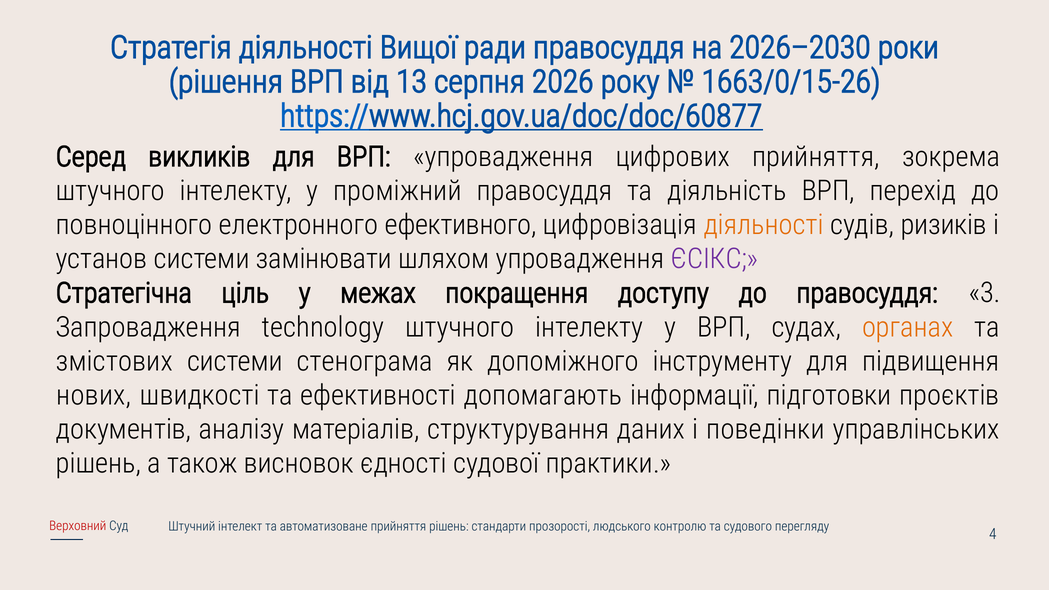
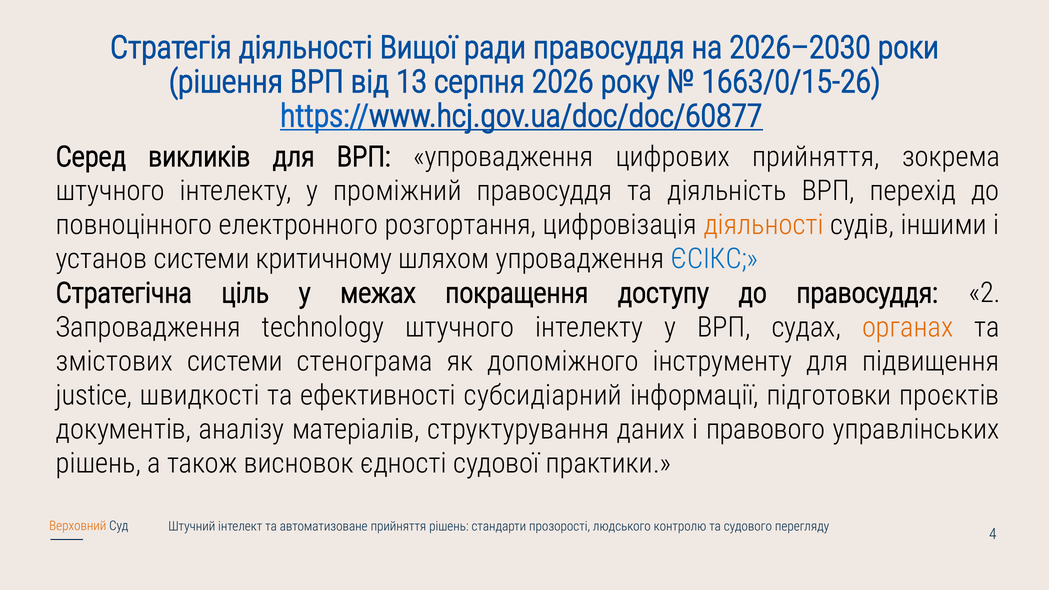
ефективного: ефективного -> розгортання
ризиків: ризиків -> іншими
замінювати: замінювати -> критичному
ЄСІКС colour: purple -> blue
3: 3 -> 2
нових: нових -> justice
допомагають: допомагають -> субсидіарний
поведінки: поведінки -> правового
Верховний colour: red -> orange
